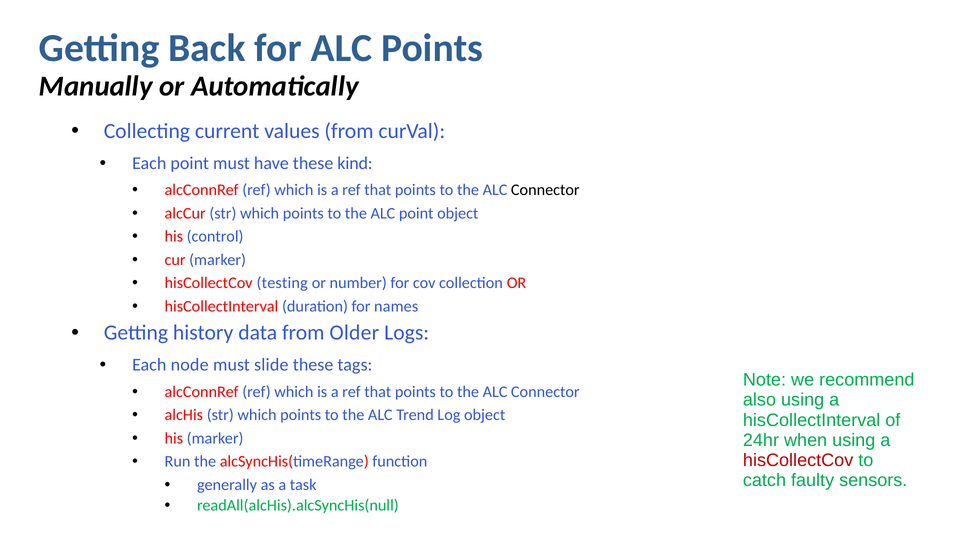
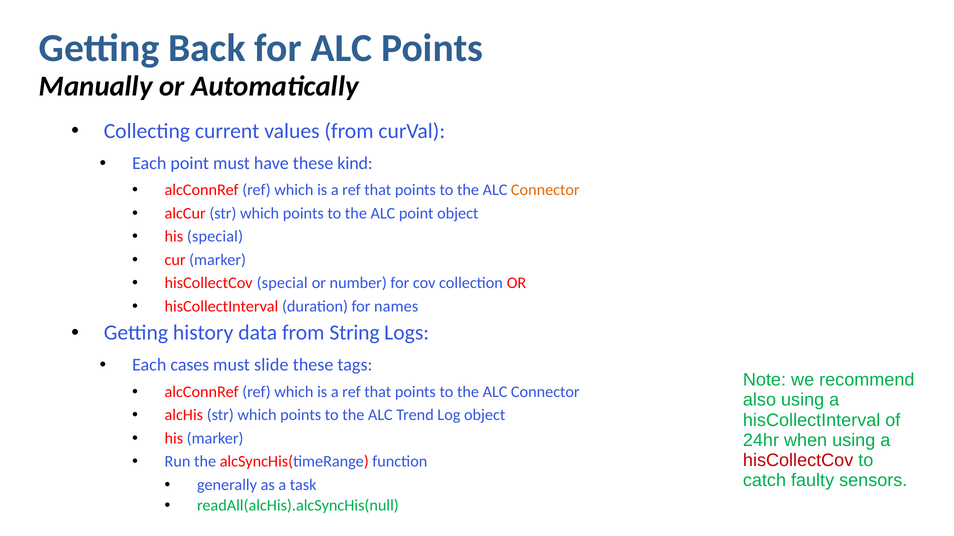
Connector at (545, 190) colour: black -> orange
his control: control -> special
hisCollectCov testing: testing -> special
Older: Older -> String
node: node -> cases
